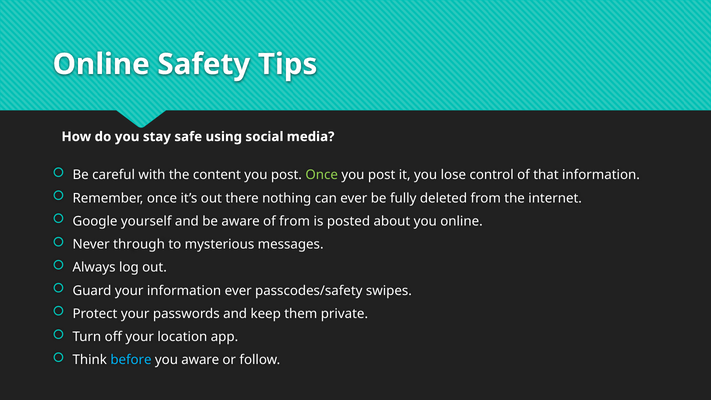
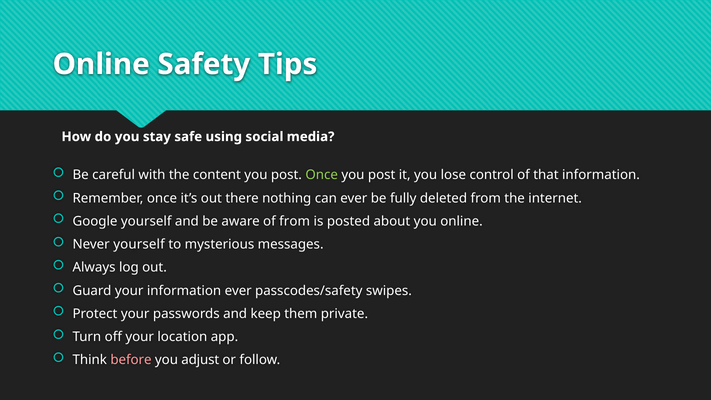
Never through: through -> yourself
before colour: light blue -> pink
you aware: aware -> adjust
